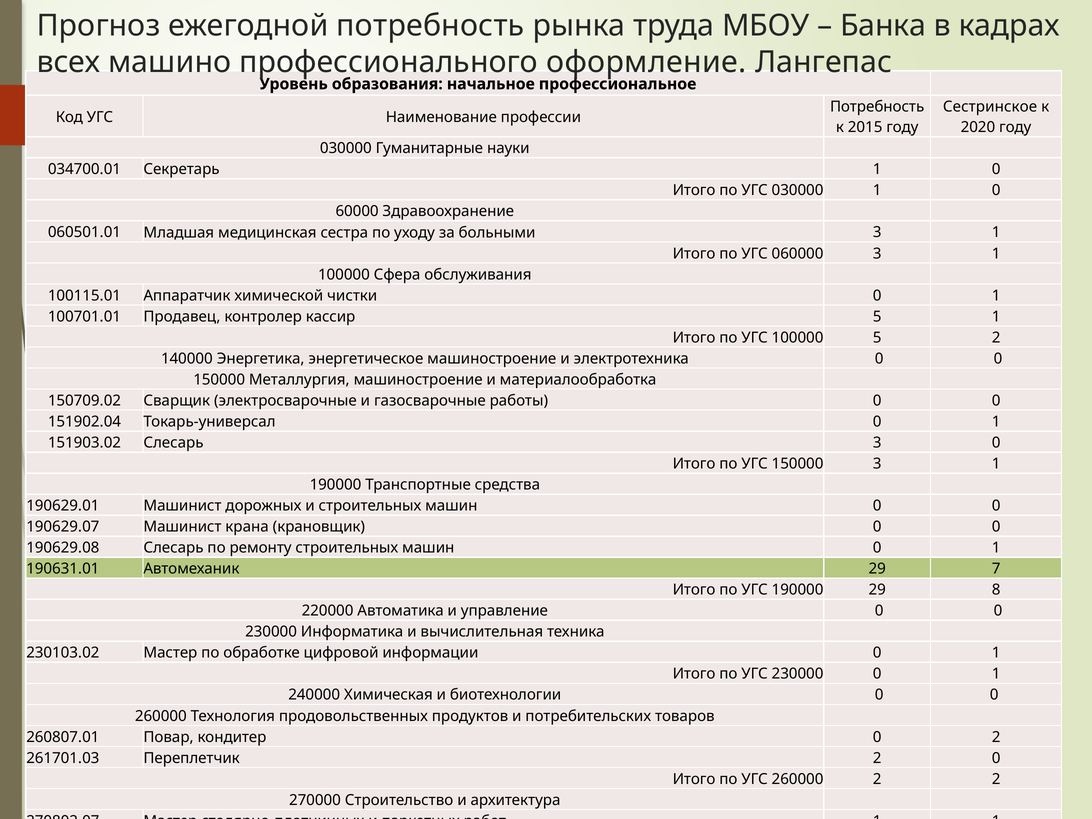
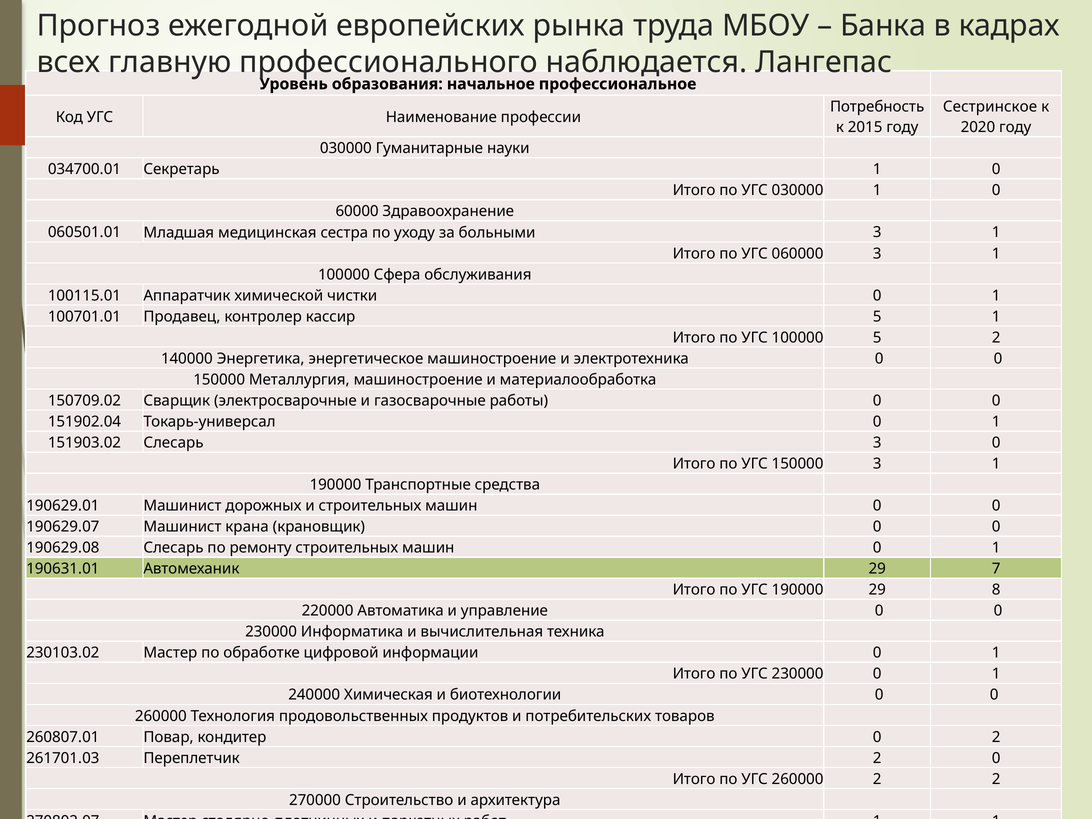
ежегодной потребность: потребность -> европейских
машино: машино -> главную
оформление: оформление -> наблюдается
